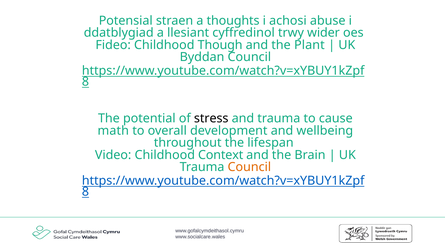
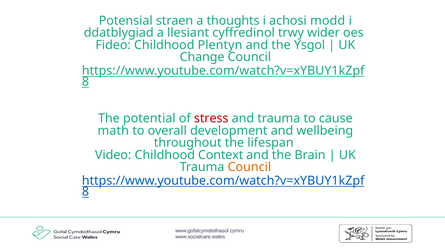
abuse: abuse -> modd
Though: Though -> Plentyn
Plant: Plant -> Ysgol
Byddan: Byddan -> Change
stress colour: black -> red
